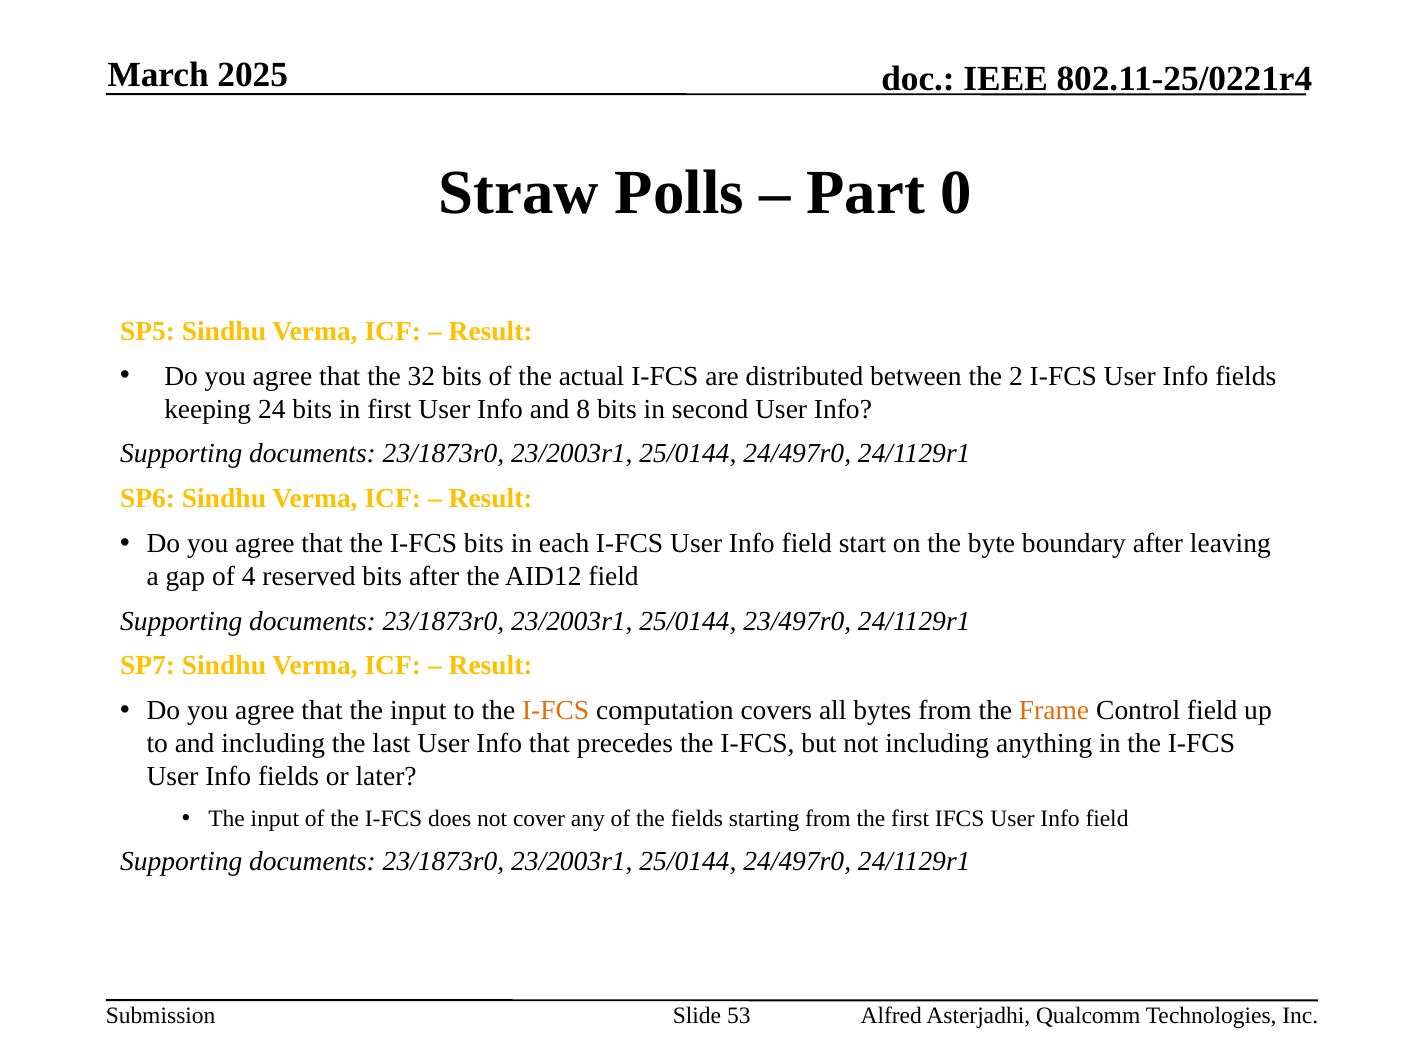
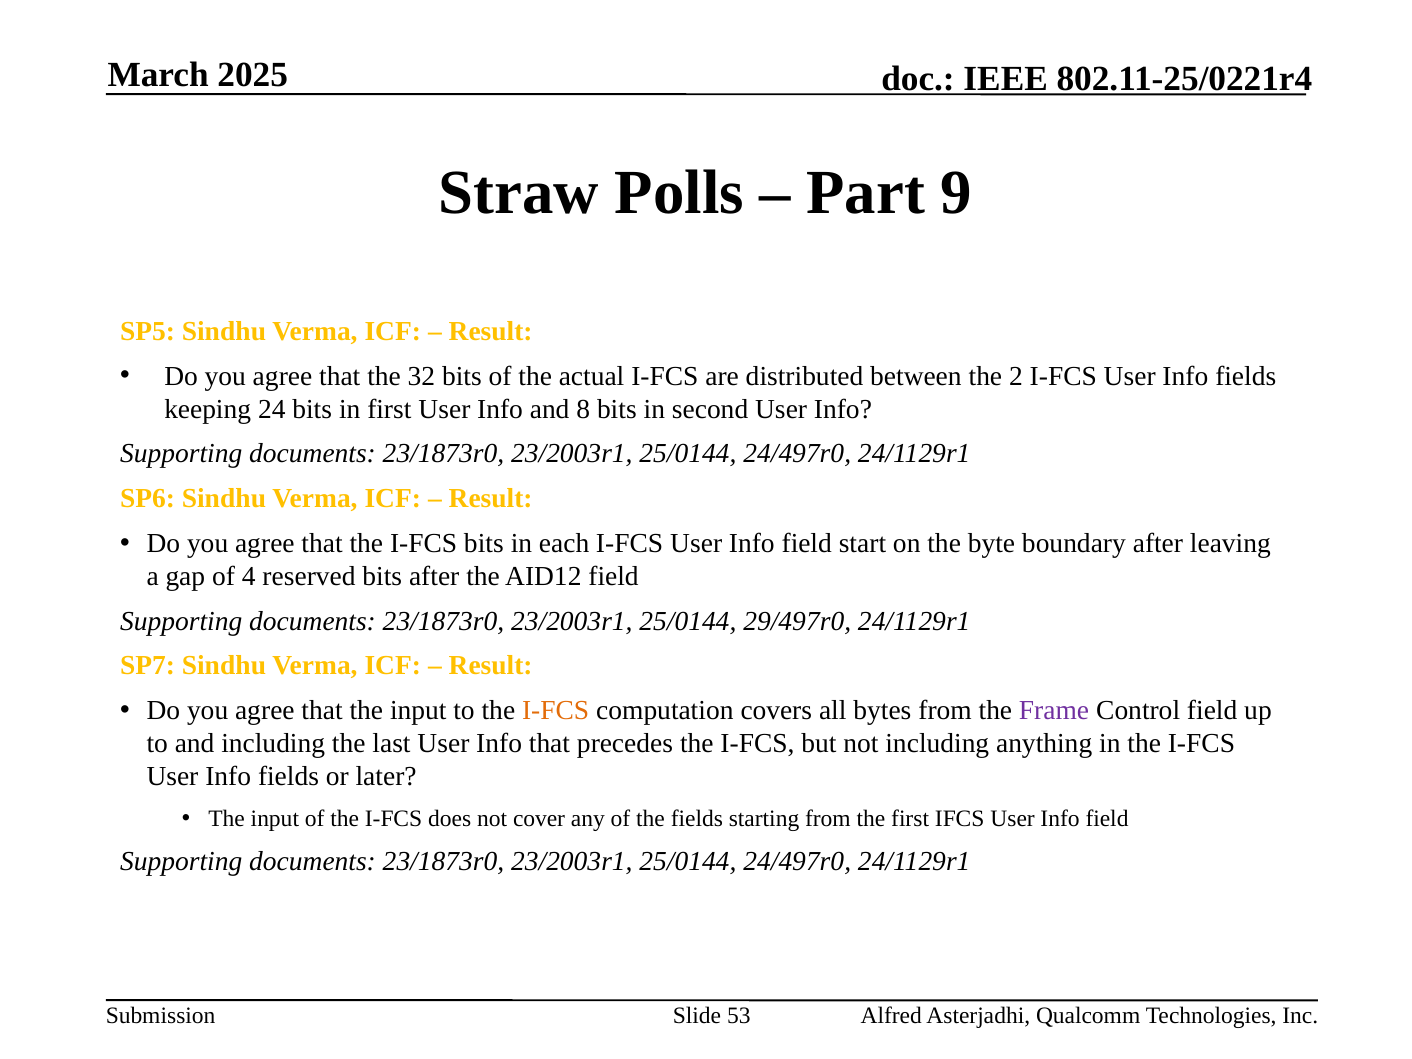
0: 0 -> 9
23/497r0: 23/497r0 -> 29/497r0
Frame colour: orange -> purple
